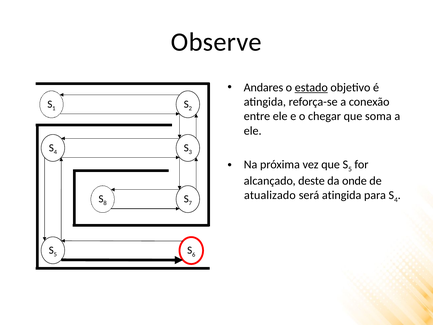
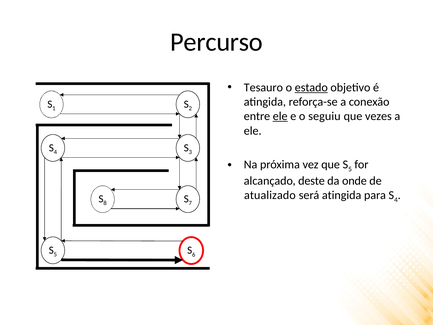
Observe: Observe -> Percurso
Andares: Andares -> Tesauro
ele at (280, 116) underline: none -> present
chegar: chegar -> seguiu
soma: soma -> vezes
